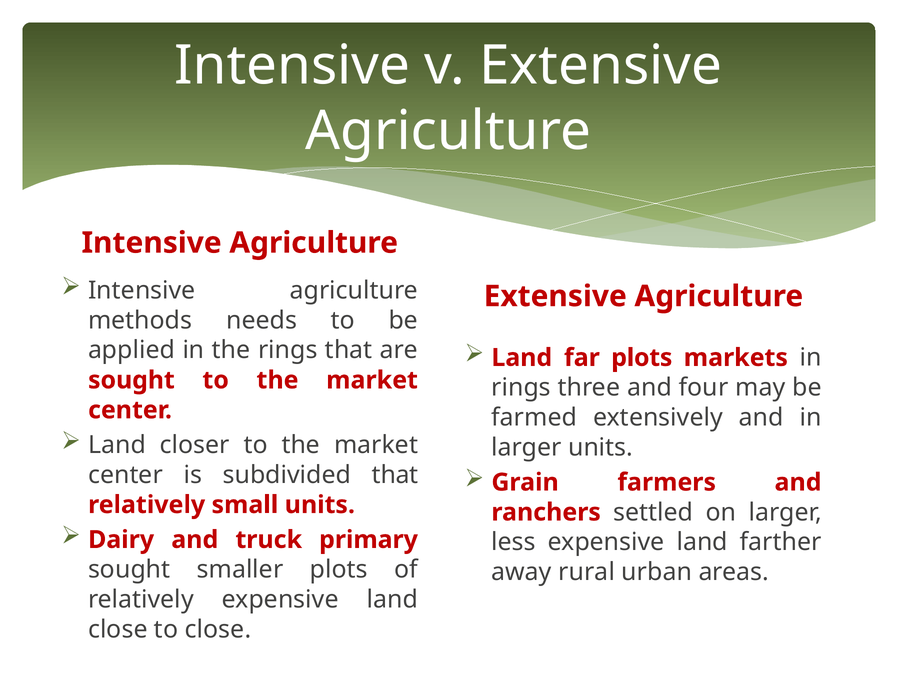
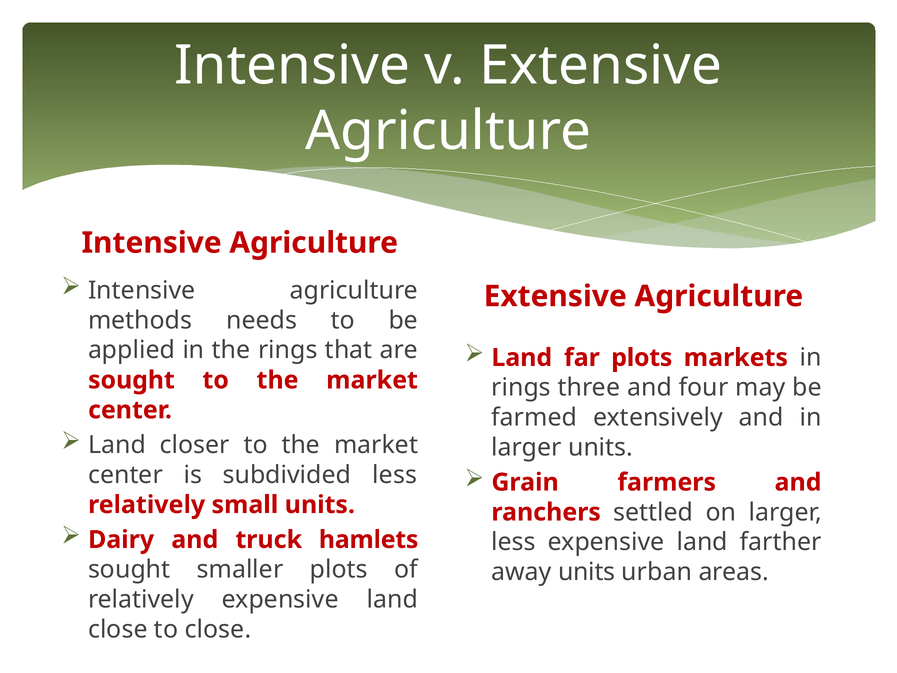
subdivided that: that -> less
primary: primary -> hamlets
away rural: rural -> units
